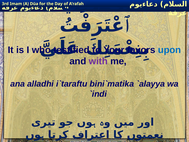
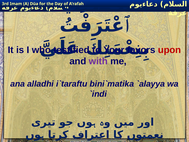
upon colour: blue -> red
